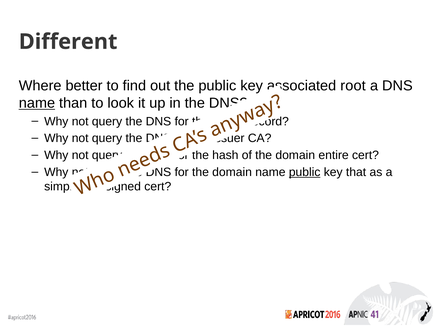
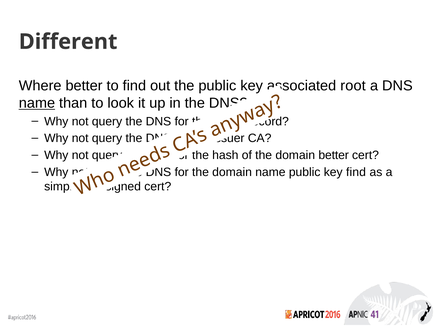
entire at (334, 155): entire -> better
public at (305, 172) underline: present -> none
key that: that -> find
